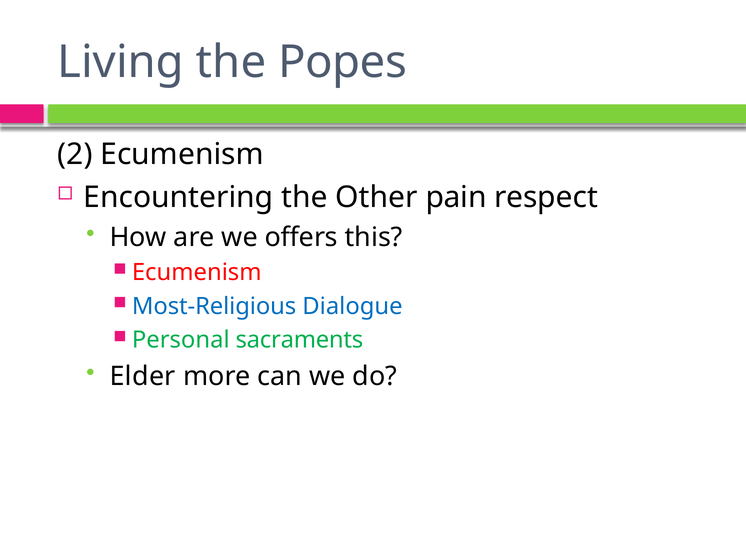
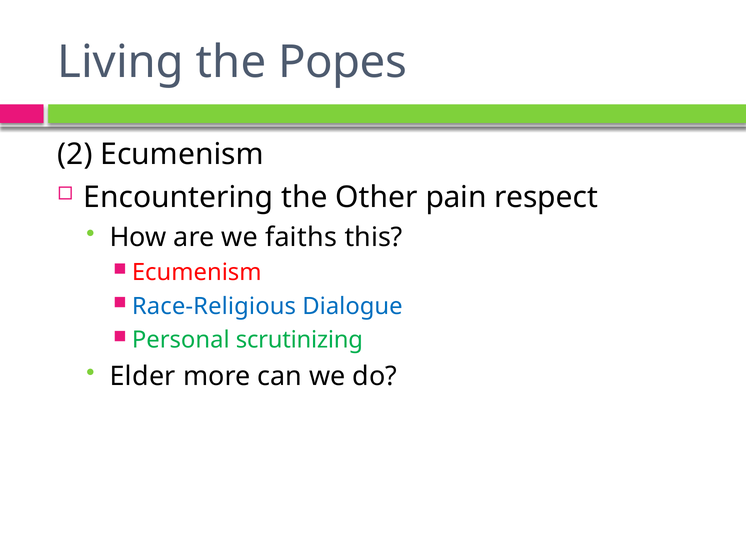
offers: offers -> faiths
Most-Religious: Most-Religious -> Race-Religious
sacraments: sacraments -> scrutinizing
